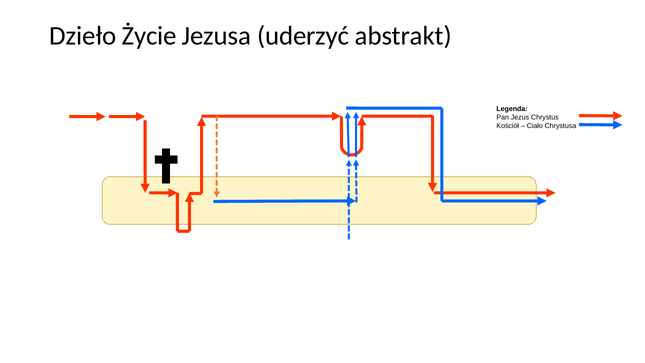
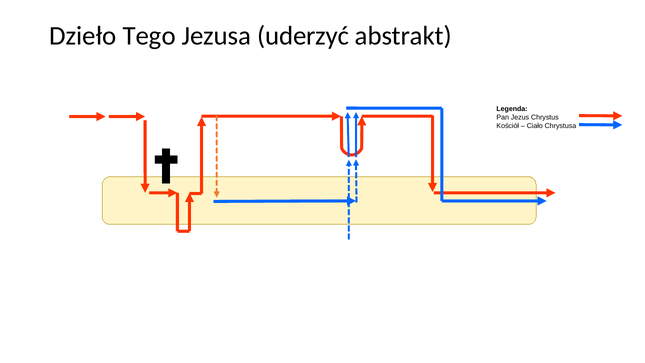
Życie: Życie -> Tego
